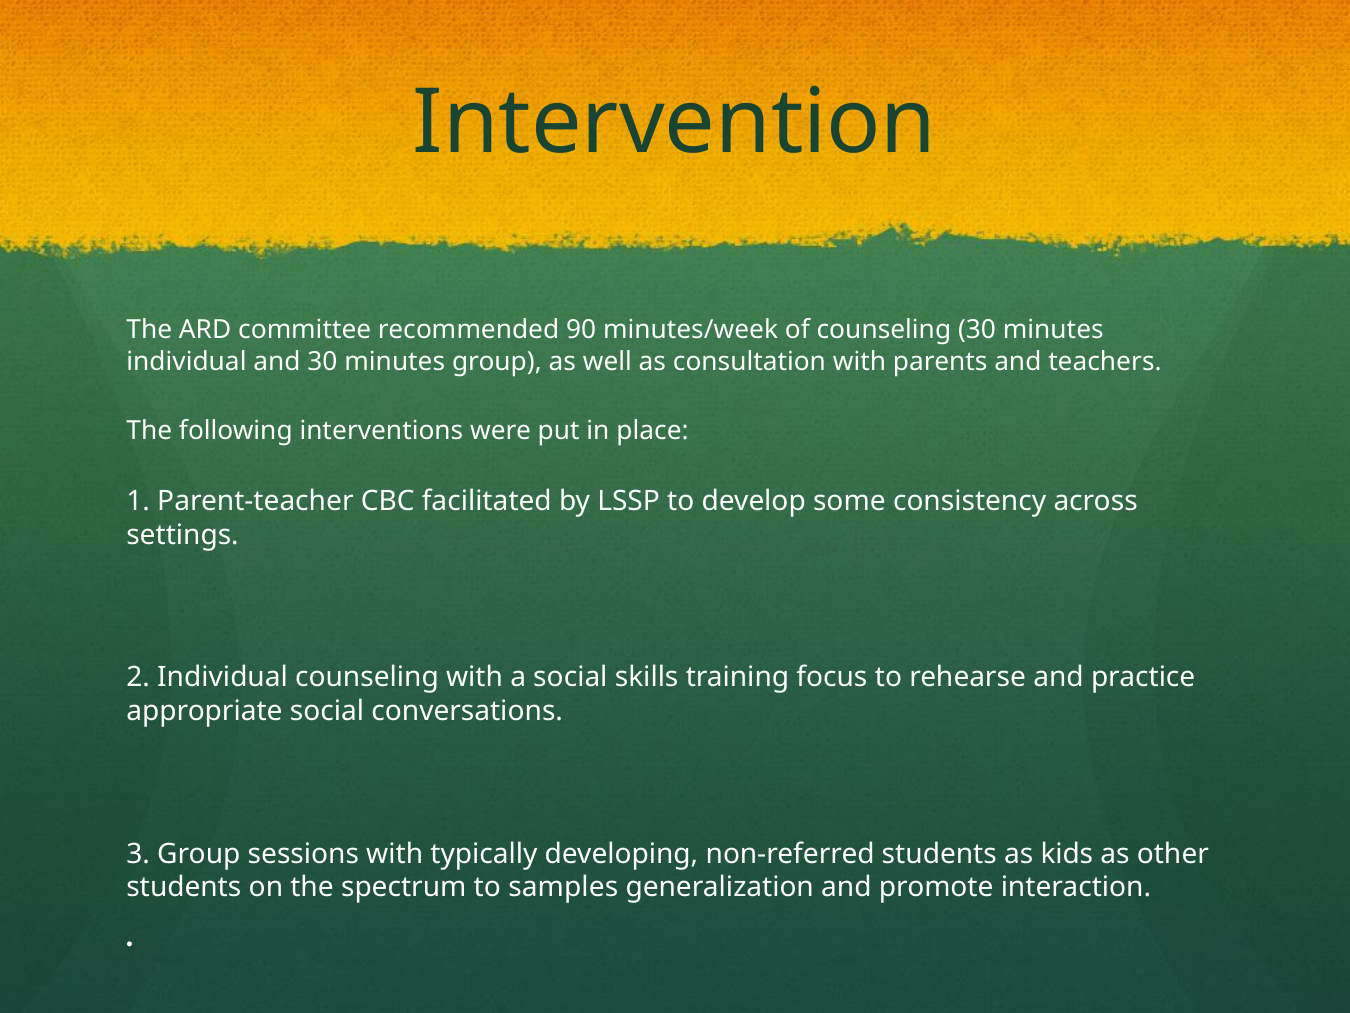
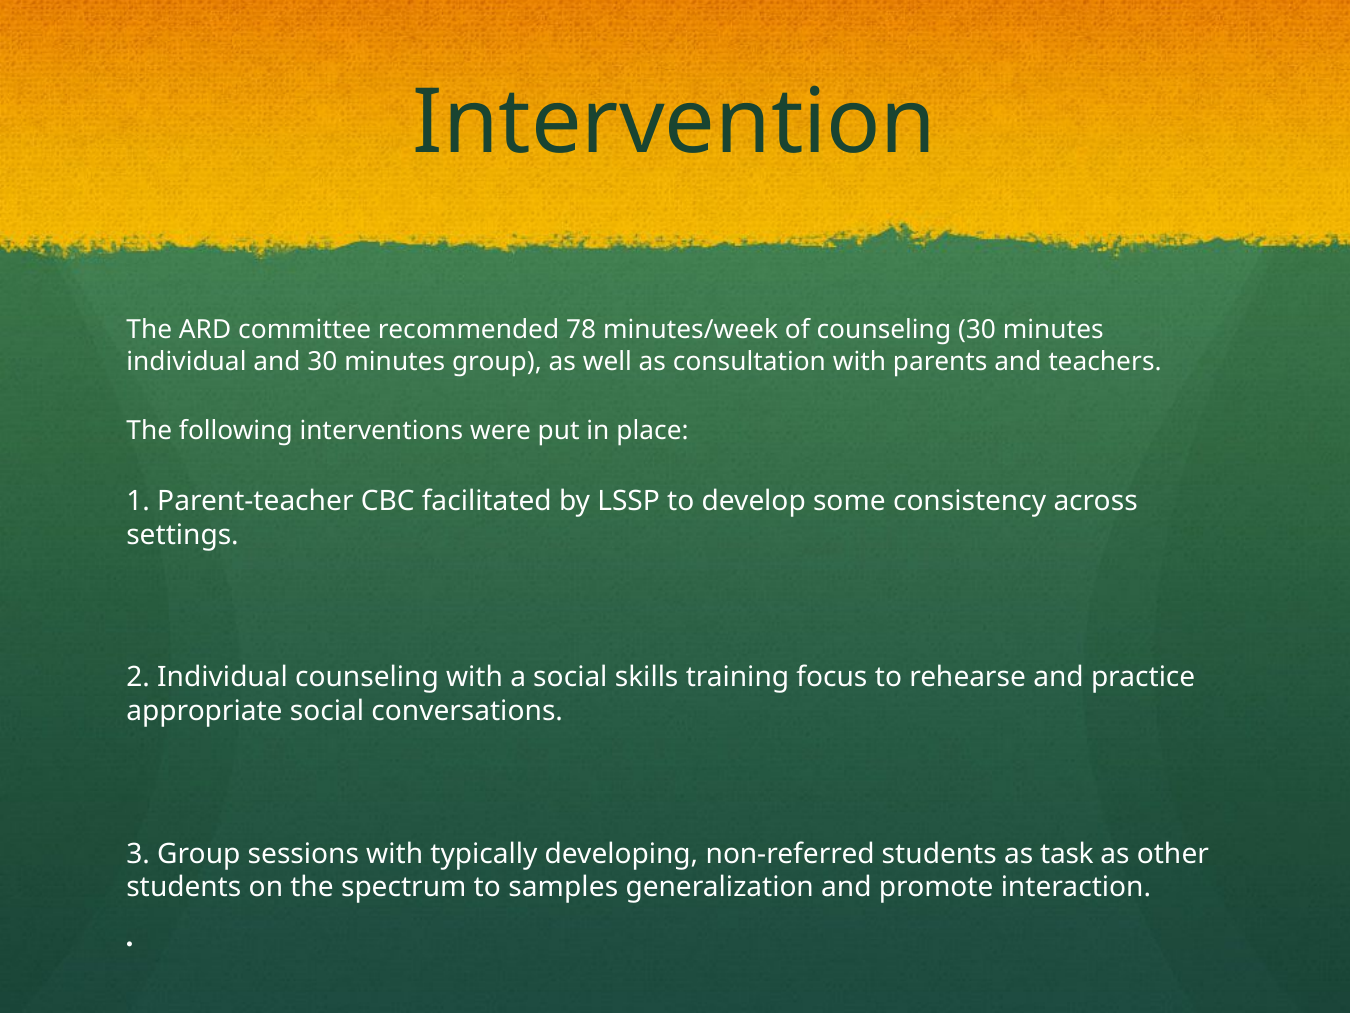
90: 90 -> 78
kids: kids -> task
